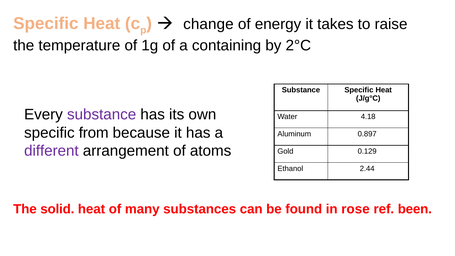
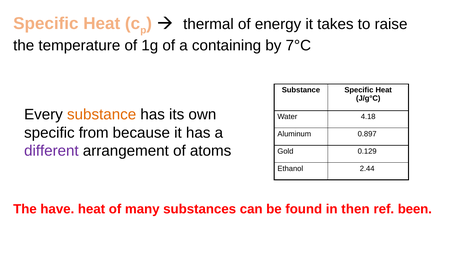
change: change -> thermal
2°C: 2°C -> 7°C
substance at (102, 115) colour: purple -> orange
solid: solid -> have
rose: rose -> then
